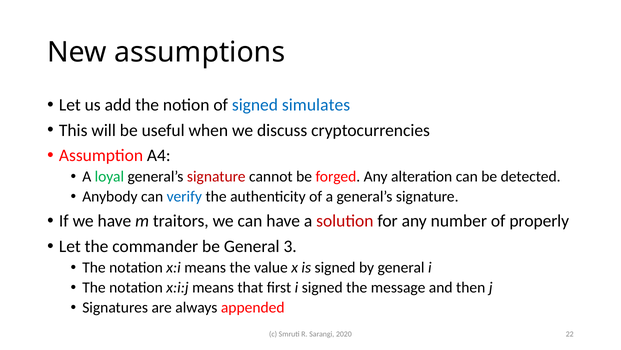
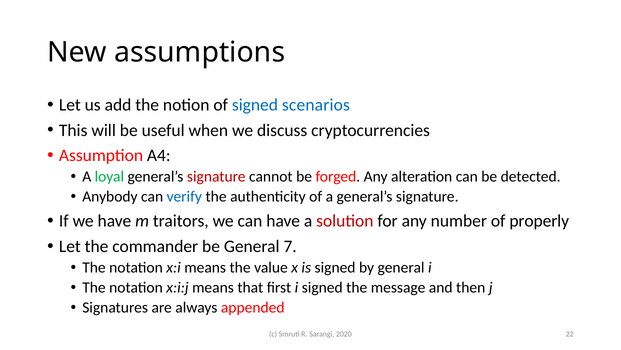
simulates: simulates -> scenarios
3: 3 -> 7
